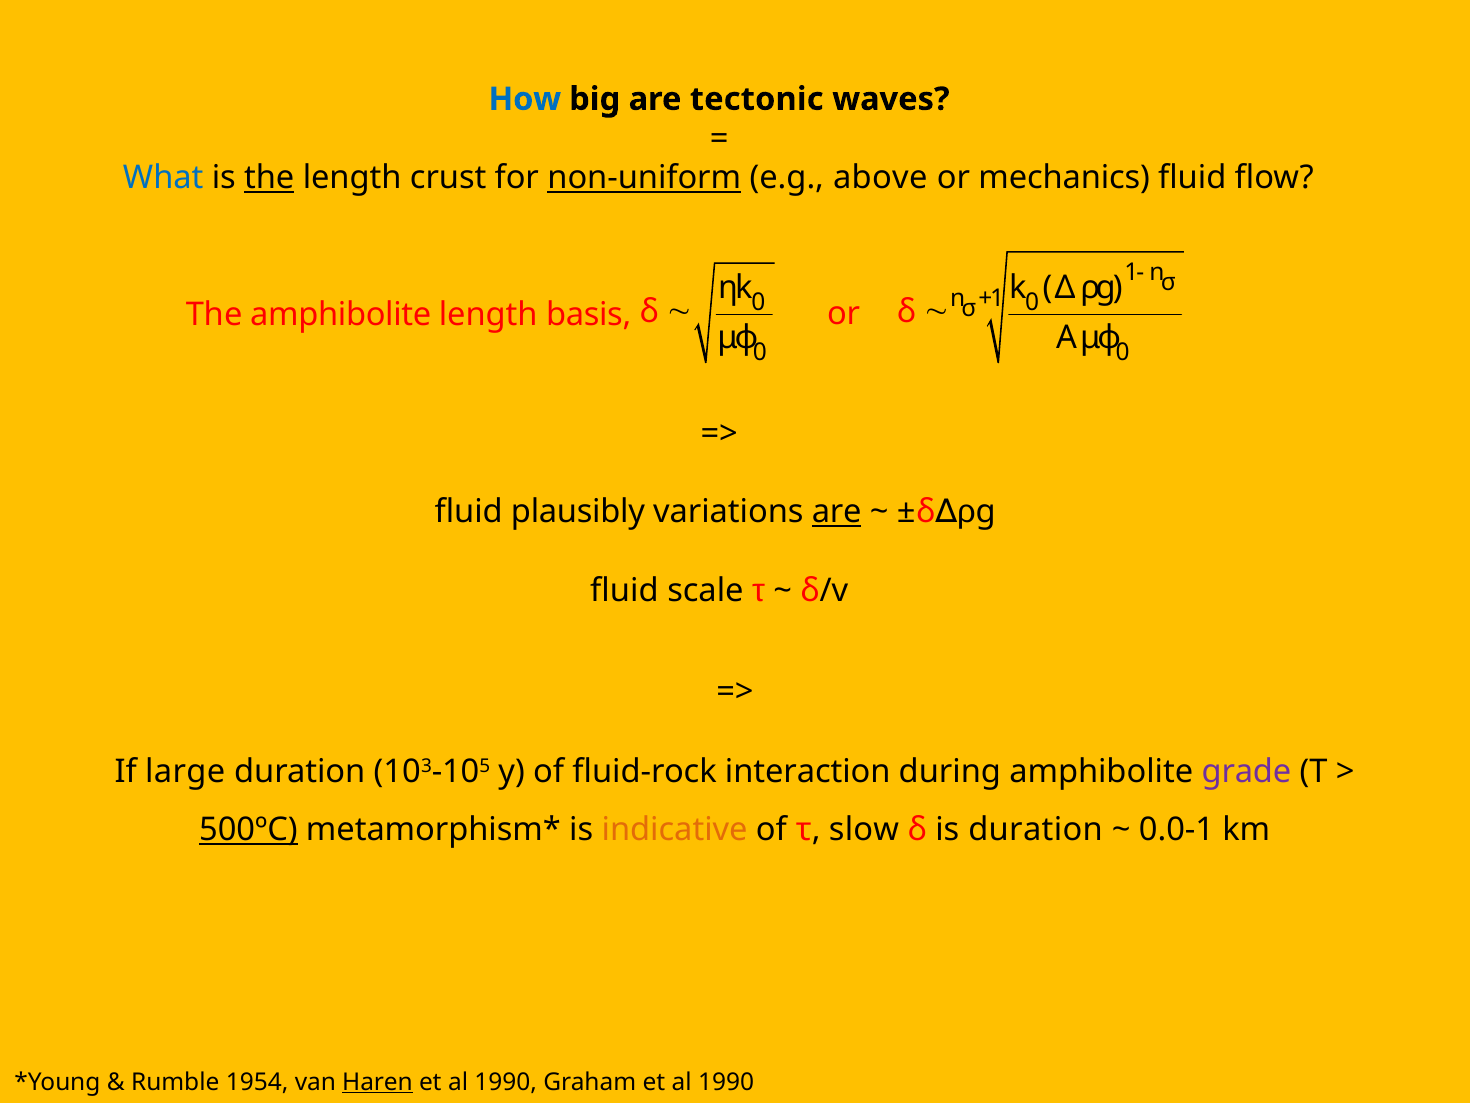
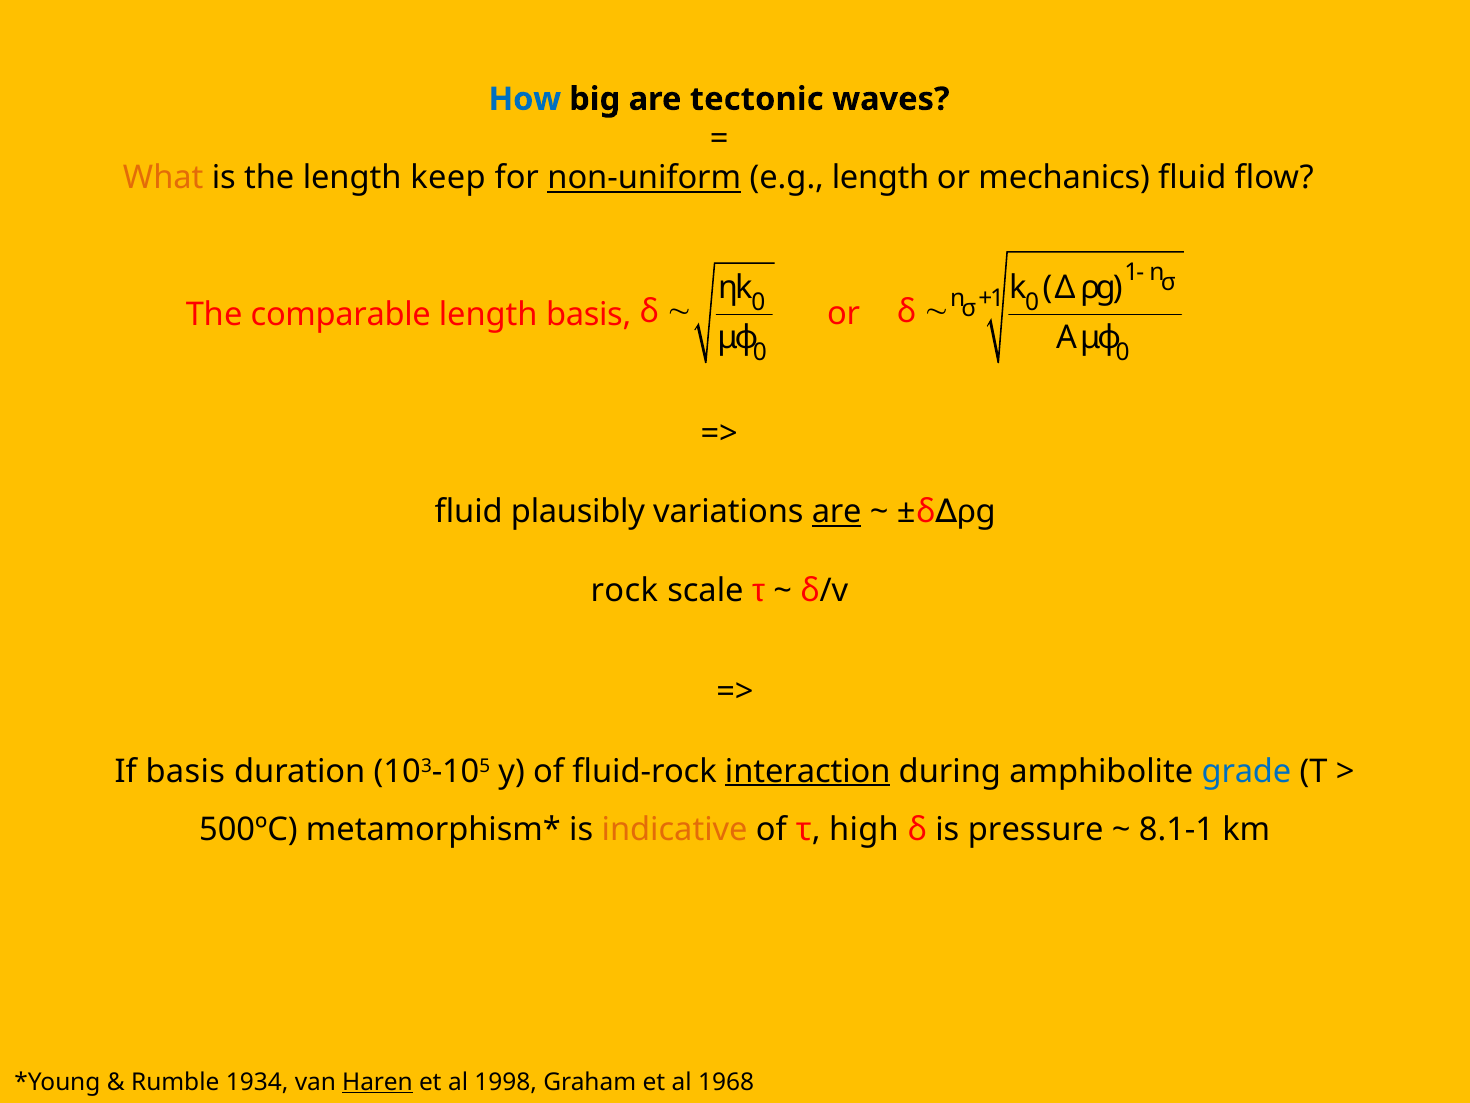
What colour: blue -> orange
the at (269, 177) underline: present -> none
crust: crust -> keep
e.g above: above -> length
The amphibolite: amphibolite -> comparable
fluid at (624, 590): fluid -> rock
If large: large -> basis
interaction underline: none -> present
grade colour: purple -> blue
500ºC underline: present -> none
slow: slow -> high
is duration: duration -> pressure
0.0-1: 0.0-1 -> 8.1-1
1954: 1954 -> 1934
1990 at (506, 1082): 1990 -> 1998
Graham et al 1990: 1990 -> 1968
